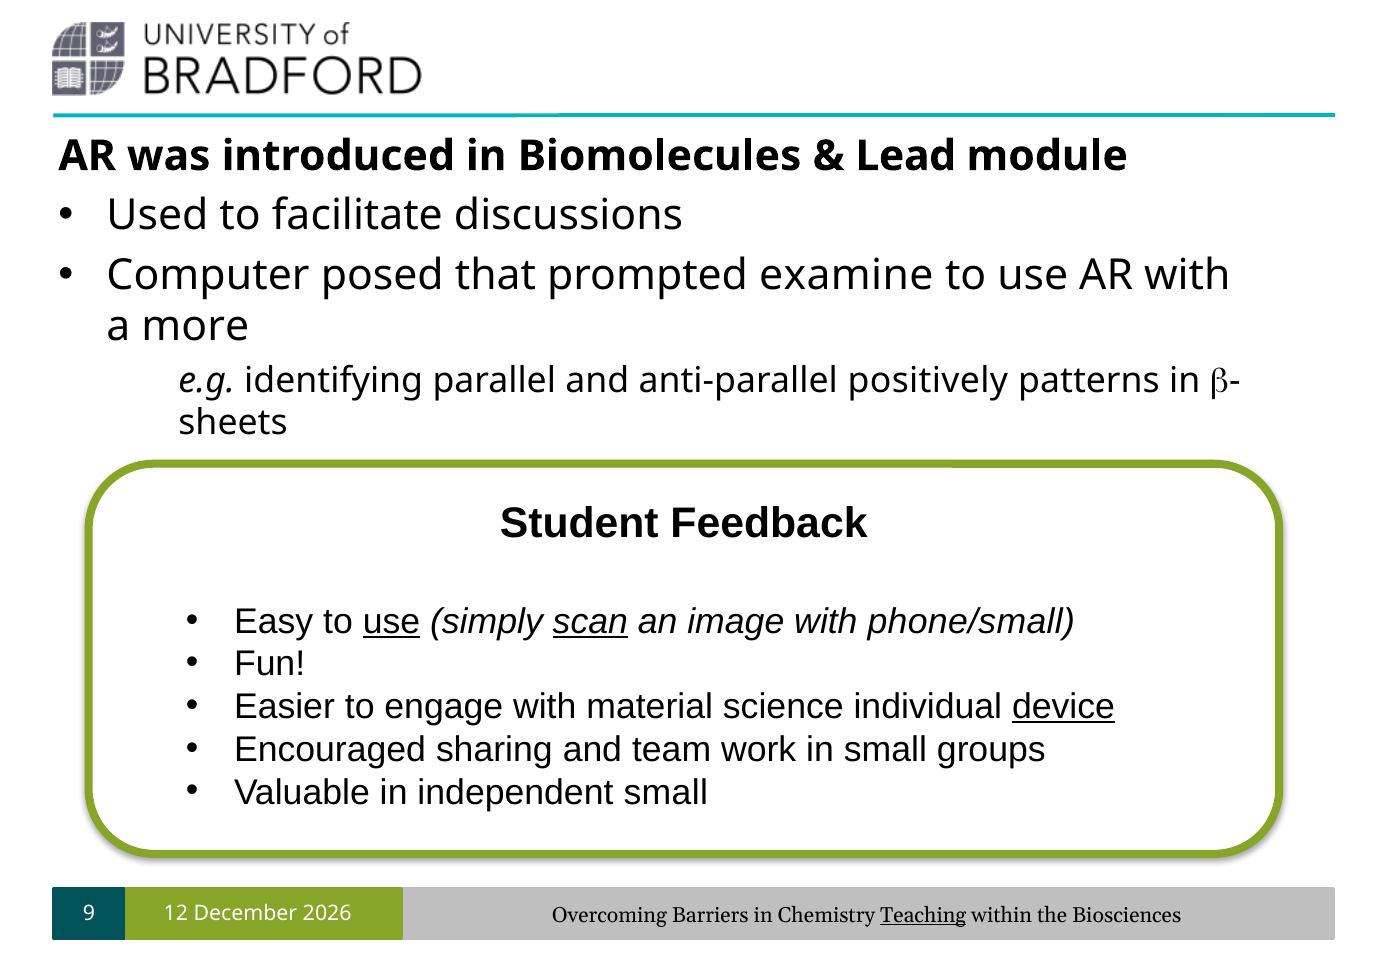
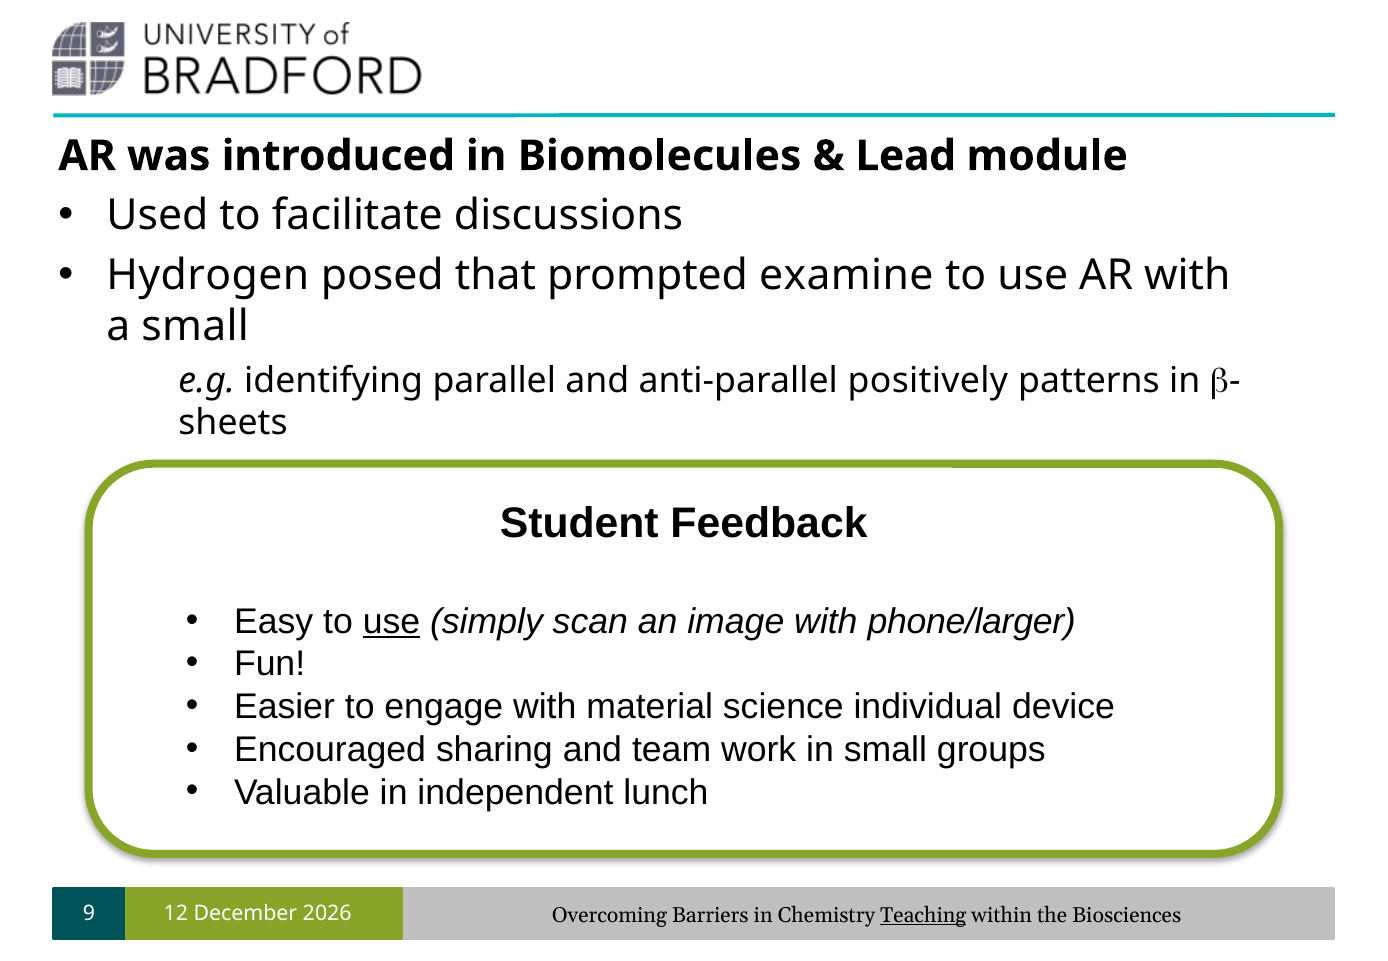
Computer: Computer -> Hydrogen
a more: more -> small
scan underline: present -> none
phone/small: phone/small -> phone/larger
device underline: present -> none
independent small: small -> lunch
